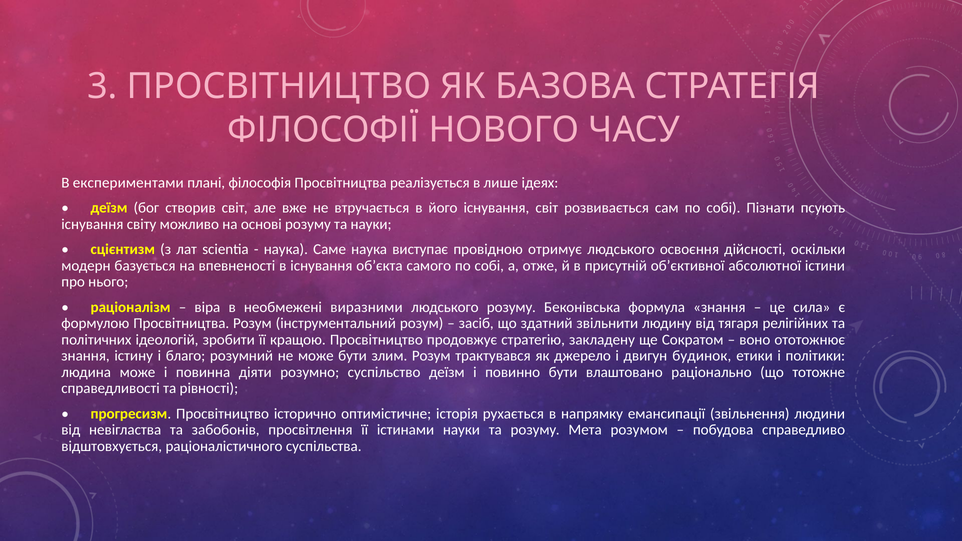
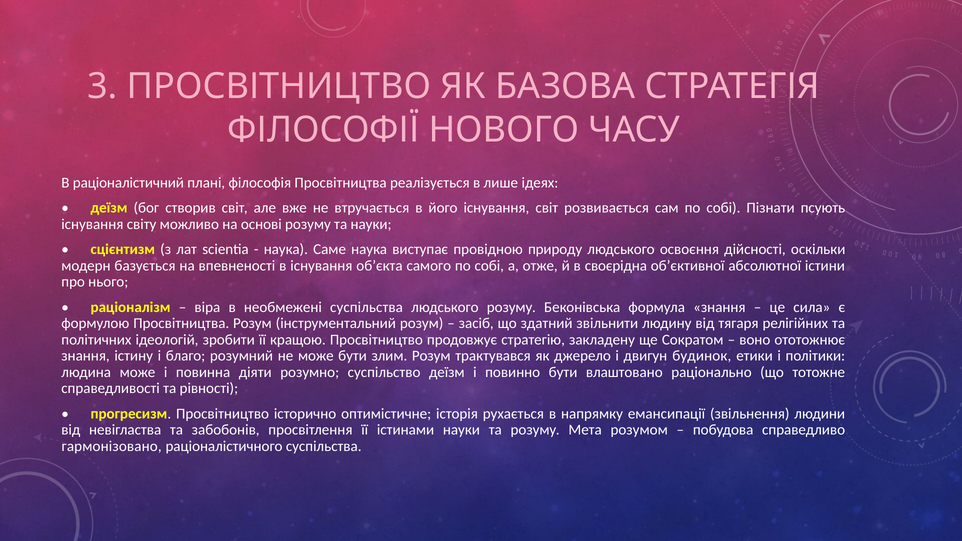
експериментами: експериментами -> раціоналістичний
отримує: отримує -> природу
присутній: присутній -> своєрідна
необмежені виразними: виразними -> суспільства
відштовхується: відштовхується -> гармонізовано
